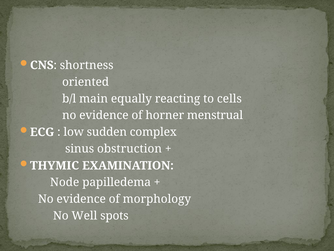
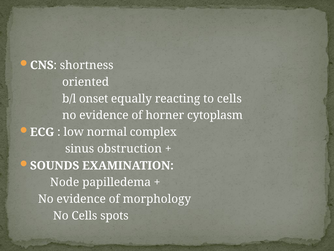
main: main -> onset
menstrual: menstrual -> cytoplasm
sudden: sudden -> normal
THYMIC: THYMIC -> SOUNDS
No Well: Well -> Cells
